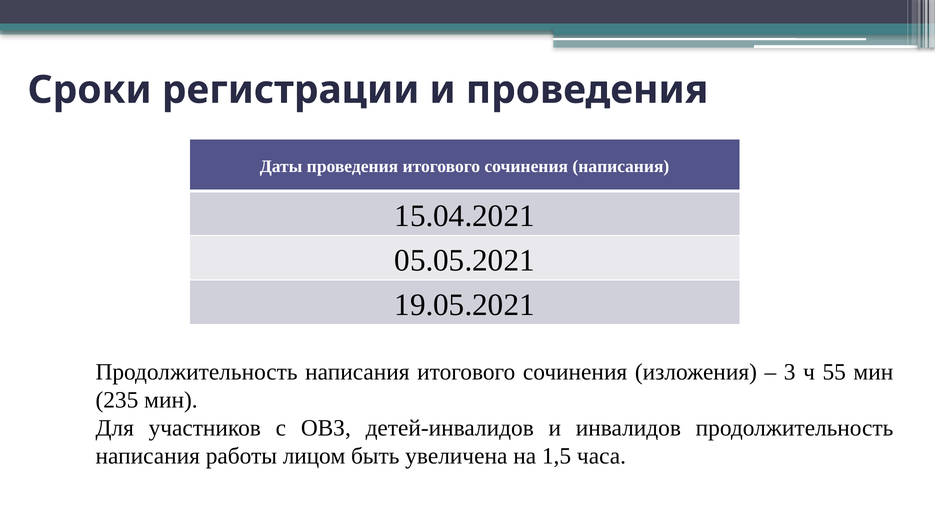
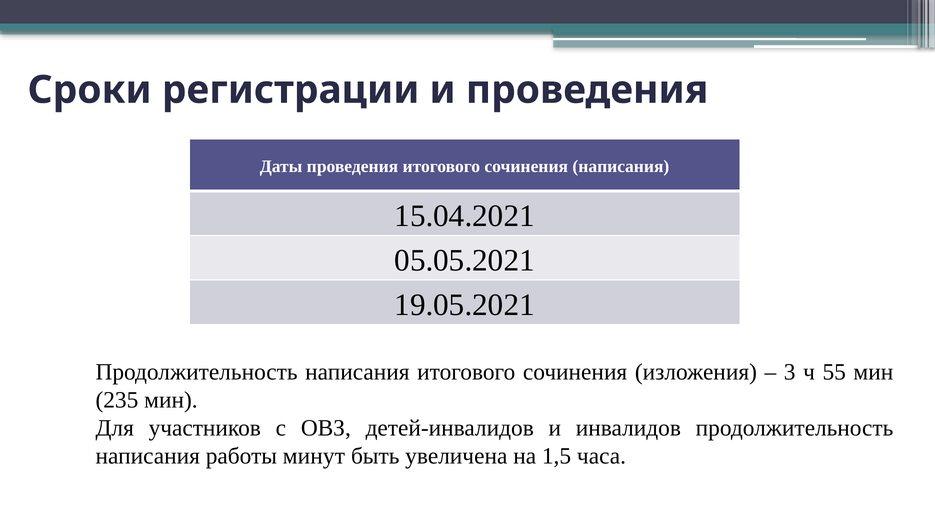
лицом: лицом -> минут
